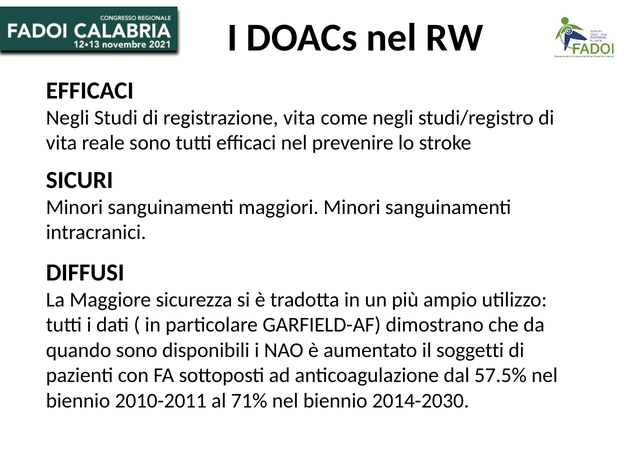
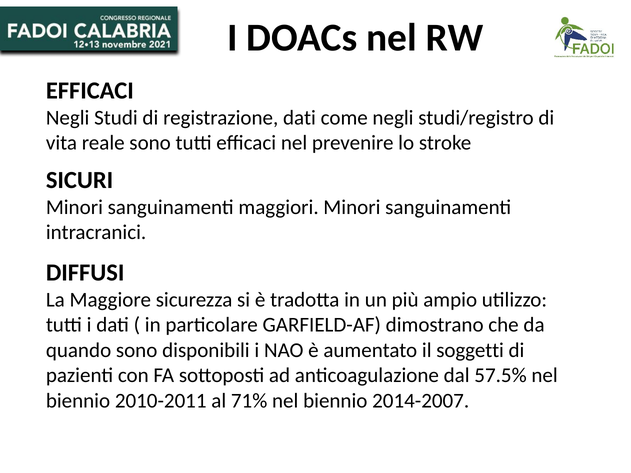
registrazione vita: vita -> dati
2014-2030: 2014-2030 -> 2014-2007
